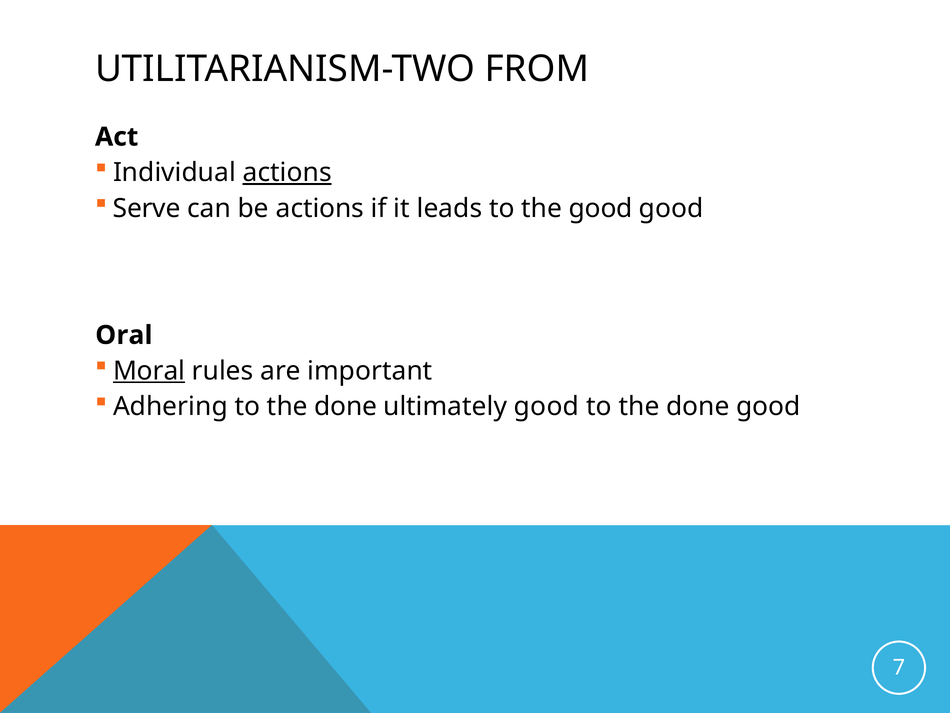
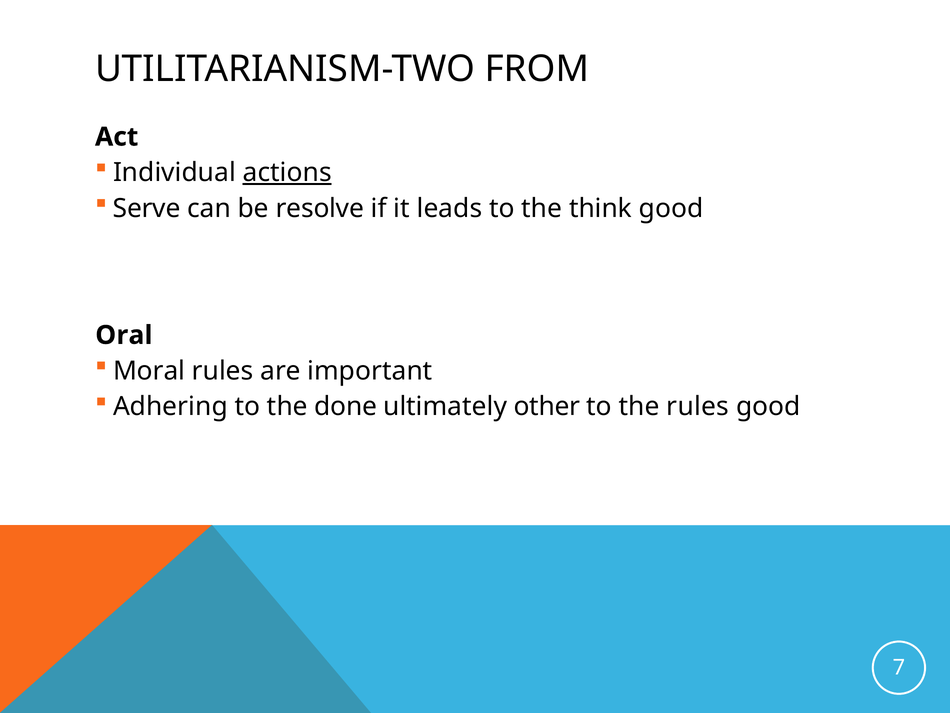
be actions: actions -> resolve
the good: good -> think
Moral underline: present -> none
ultimately good: good -> other
done at (698, 406): done -> rules
